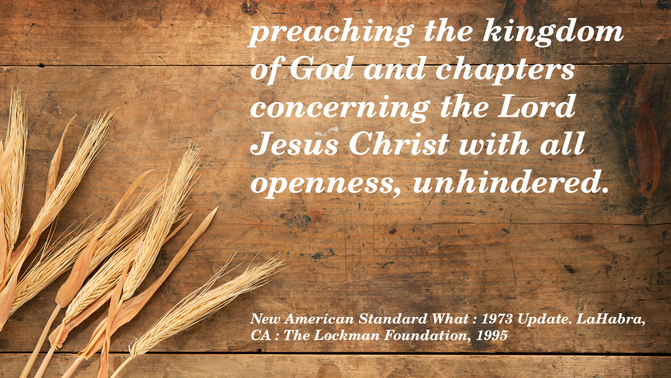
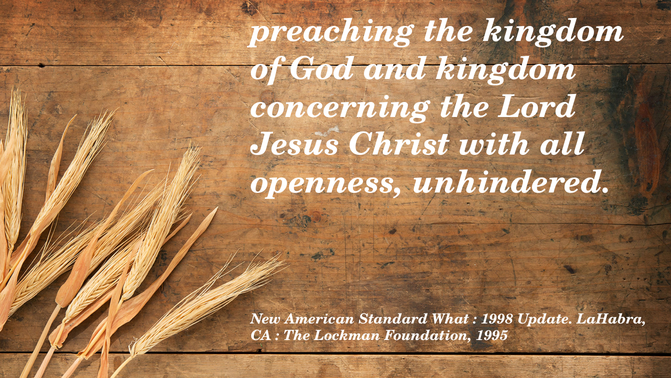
and chapters: chapters -> kingdom
1973: 1973 -> 1998
